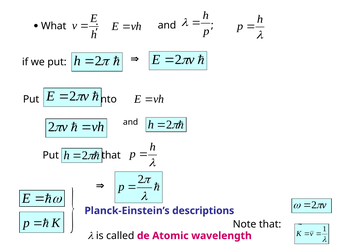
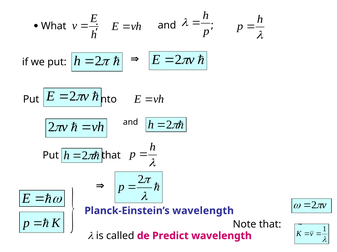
Planck-Einstein’s descriptions: descriptions -> wavelength
Atomic: Atomic -> Predict
